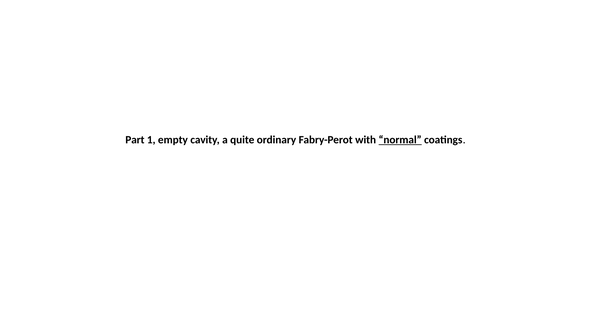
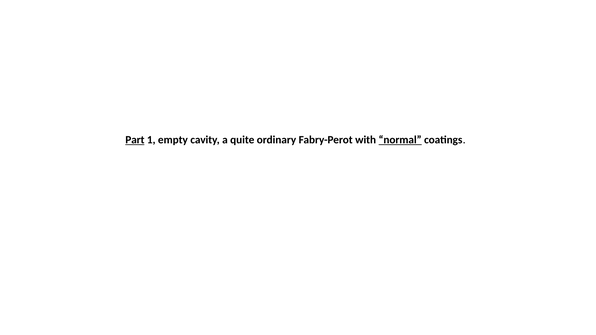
Part underline: none -> present
